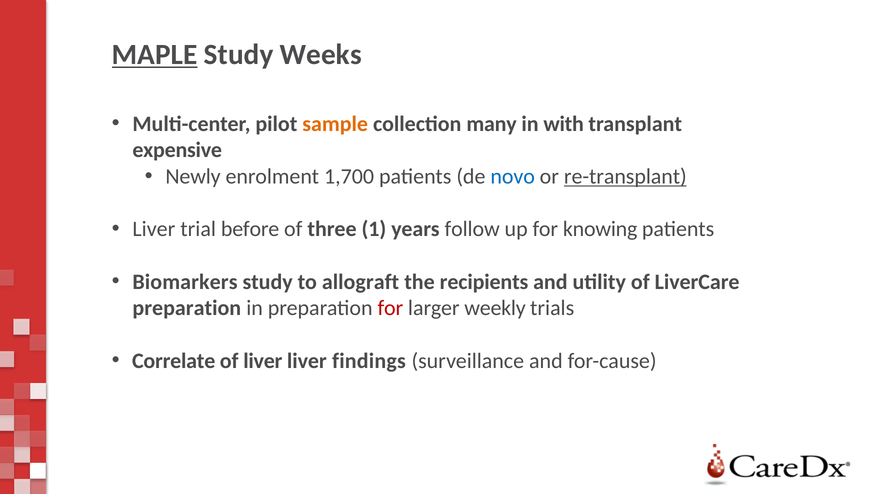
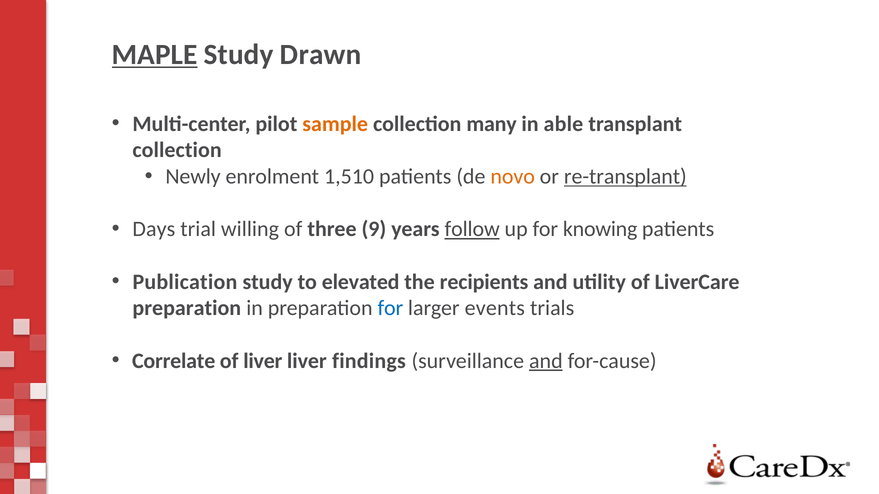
Weeks: Weeks -> Drawn
with: with -> able
expensive at (177, 150): expensive -> collection
1,700: 1,700 -> 1,510
novo colour: blue -> orange
Liver at (154, 229): Liver -> Days
before: before -> willing
1: 1 -> 9
follow underline: none -> present
Biomarkers: Biomarkers -> Publication
allograft: allograft -> elevated
for at (390, 308) colour: red -> blue
weekly: weekly -> events
and at (546, 361) underline: none -> present
